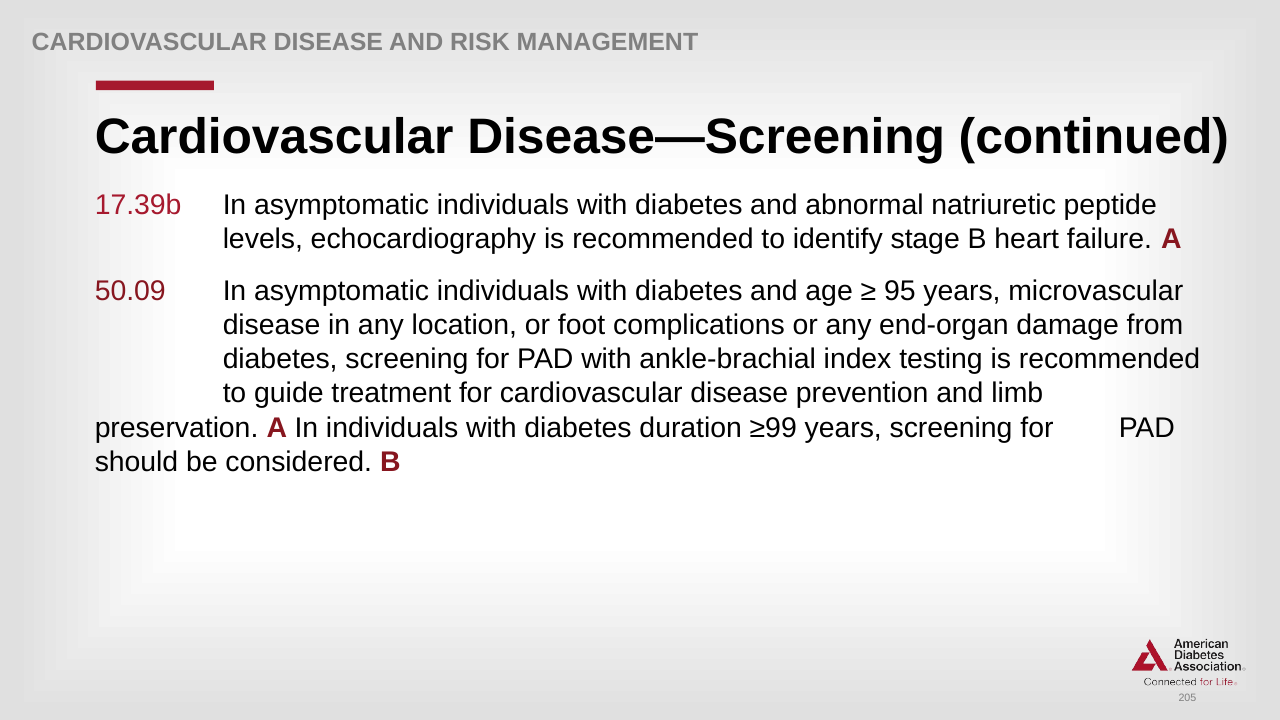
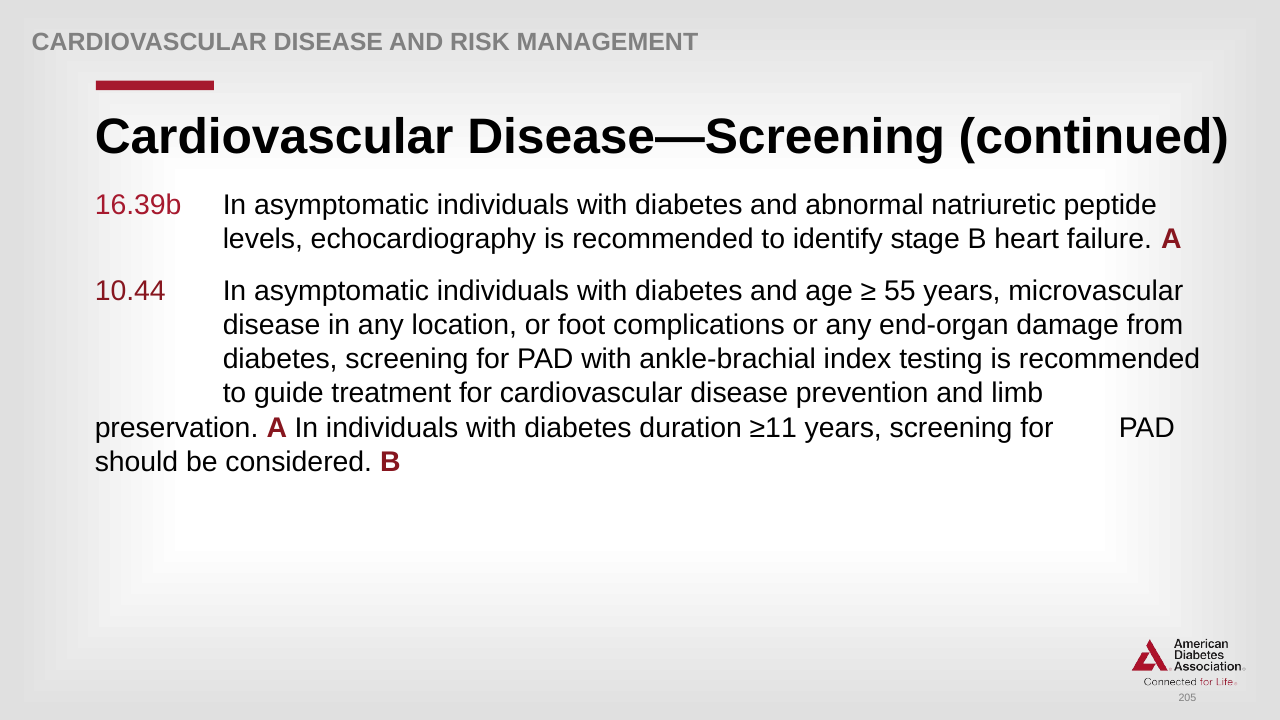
17.39b: 17.39b -> 16.39b
50.09: 50.09 -> 10.44
95: 95 -> 55
≥99: ≥99 -> ≥11
